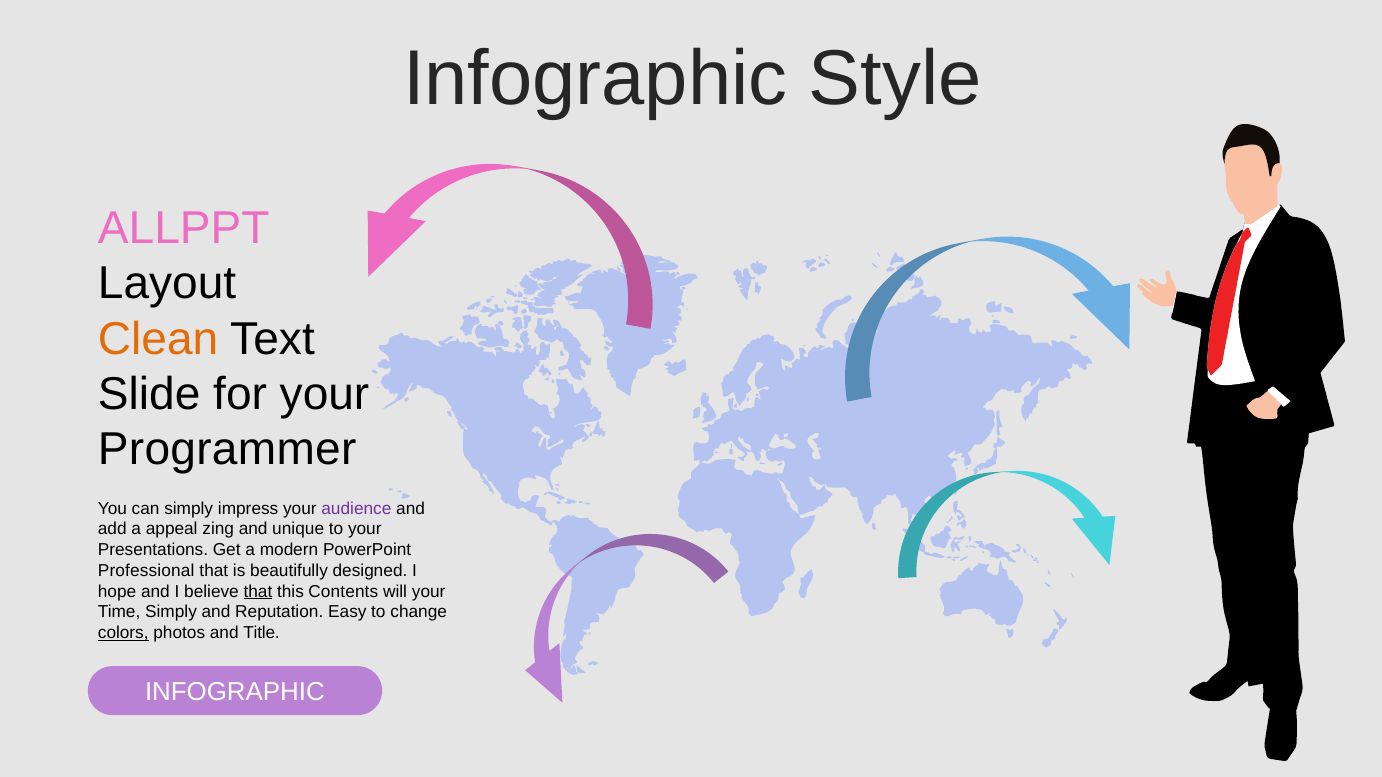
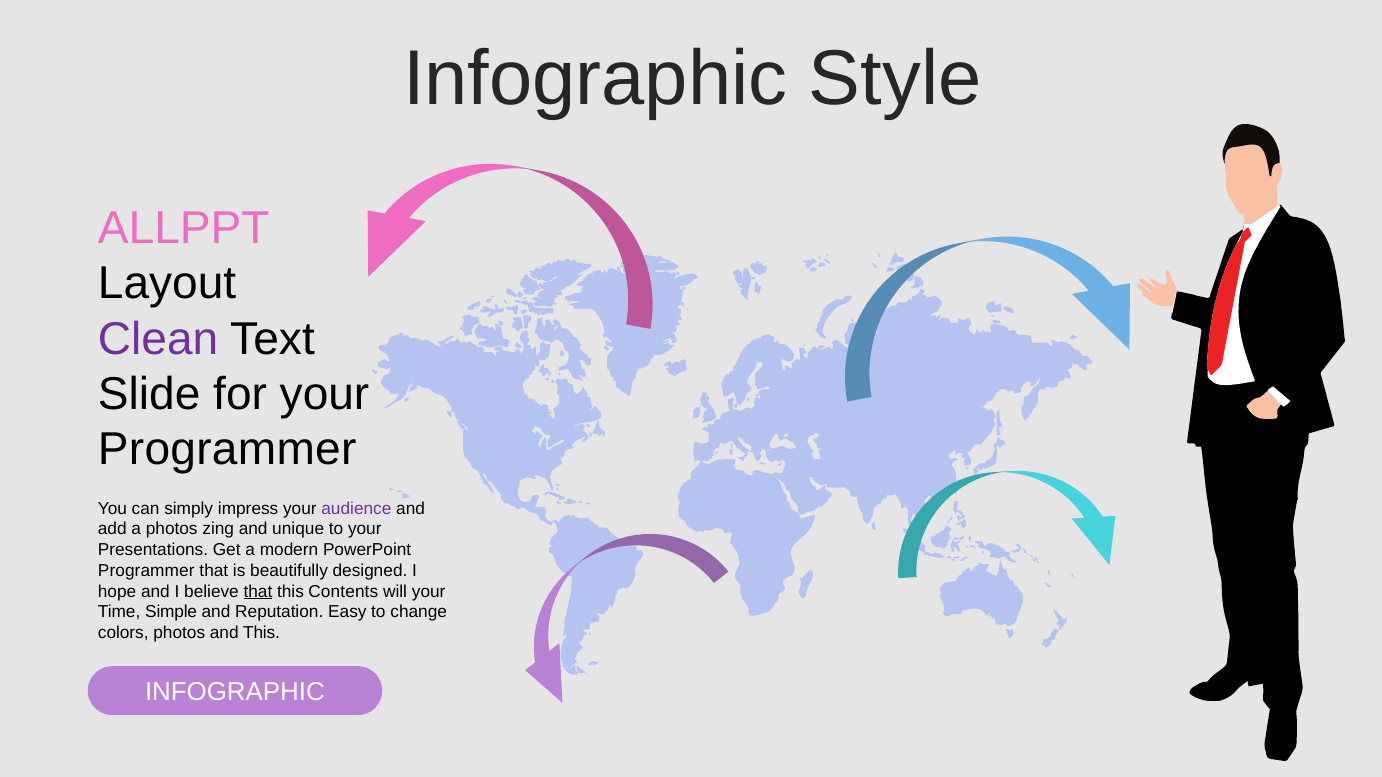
Clean colour: orange -> purple
a appeal: appeal -> photos
Professional at (146, 571): Professional -> Programmer
Time Simply: Simply -> Simple
colors underline: present -> none
and Title: Title -> This
